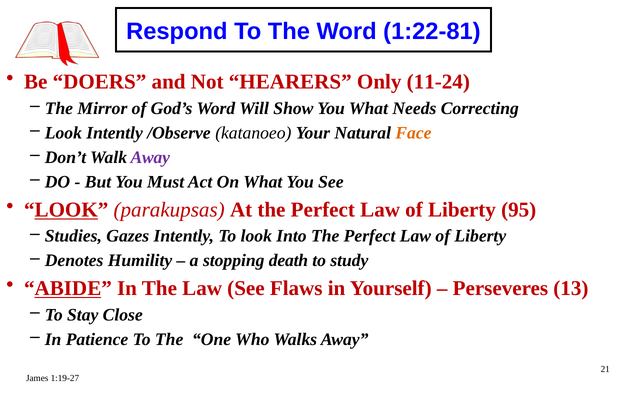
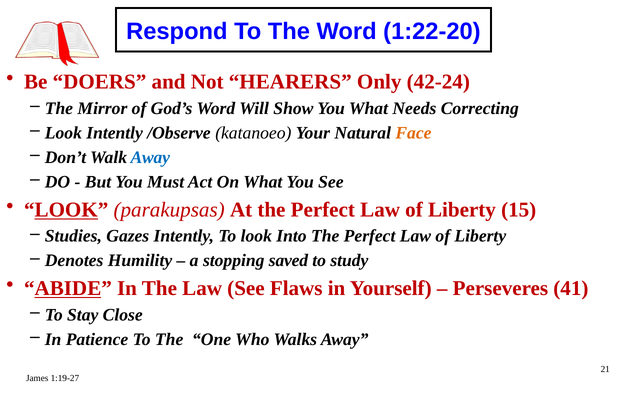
1:22-81: 1:22-81 -> 1:22-20
11-24: 11-24 -> 42-24
Away at (150, 157) colour: purple -> blue
95: 95 -> 15
death: death -> saved
13: 13 -> 41
